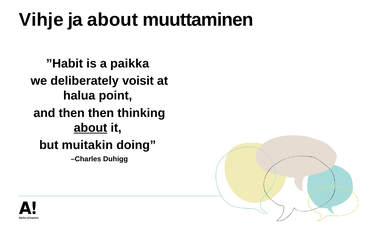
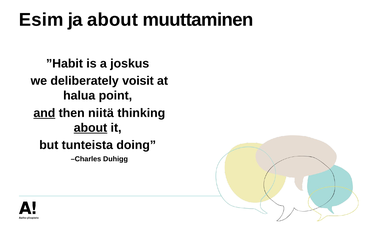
Vihje: Vihje -> Esim
paikka: paikka -> joskus
and underline: none -> present
then then: then -> niitä
muitakin: muitakin -> tunteista
